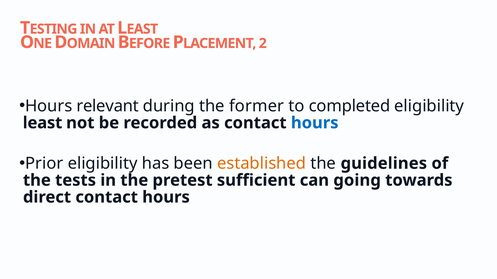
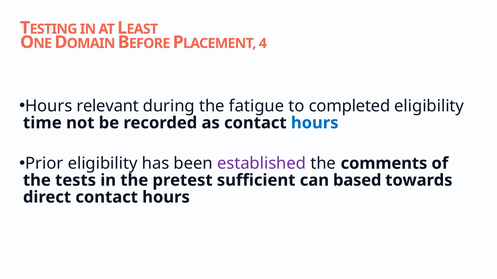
2: 2 -> 4
former: former -> fatigue
least: least -> time
established colour: orange -> purple
guidelines: guidelines -> comments
going: going -> based
